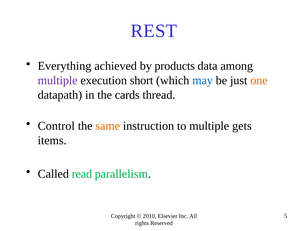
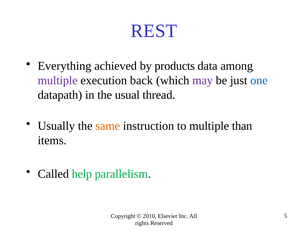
short: short -> back
may colour: blue -> purple
one colour: orange -> blue
cards: cards -> usual
Control: Control -> Usually
gets: gets -> than
read: read -> help
